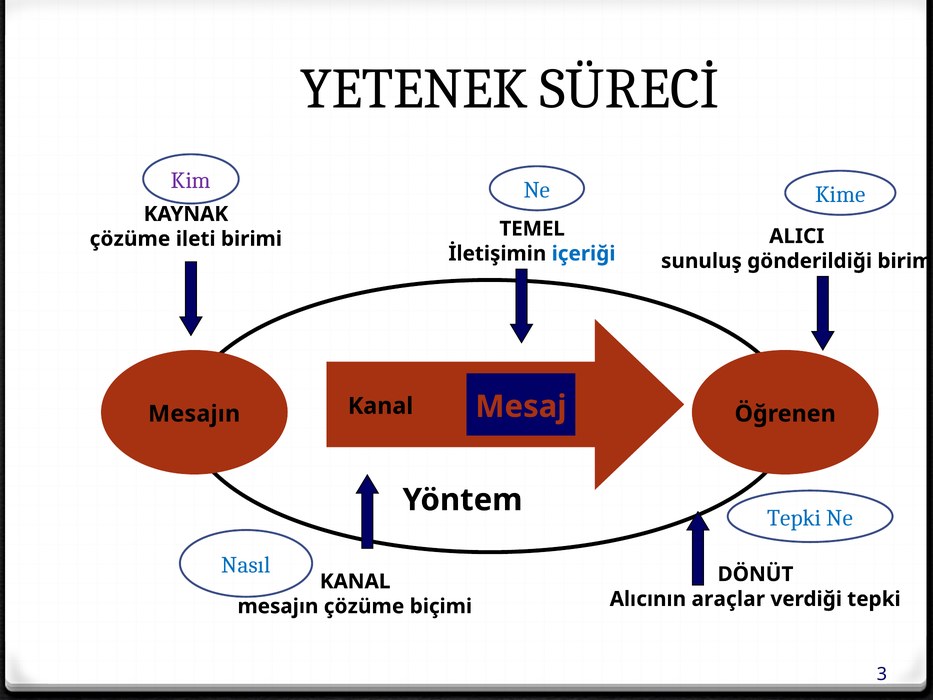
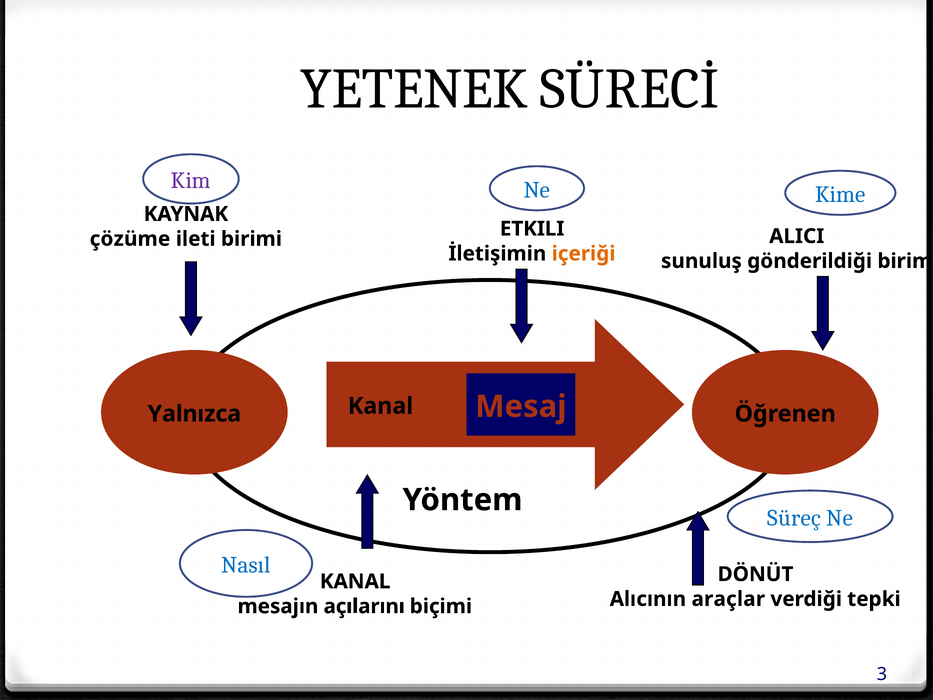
TEMEL: TEMEL -> ETKILI
içeriği colour: blue -> orange
Mesajın at (194, 414): Mesajın -> Yalnızca
Tepki at (794, 518): Tepki -> Süreç
mesajın çözüme: çözüme -> açılarını
